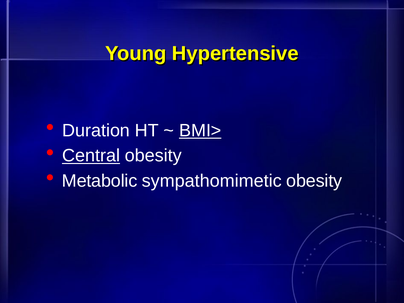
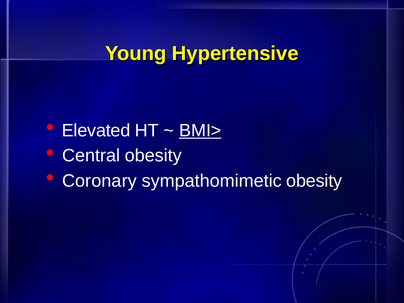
Duration: Duration -> Elevated
Central underline: present -> none
Metabolic: Metabolic -> Coronary
